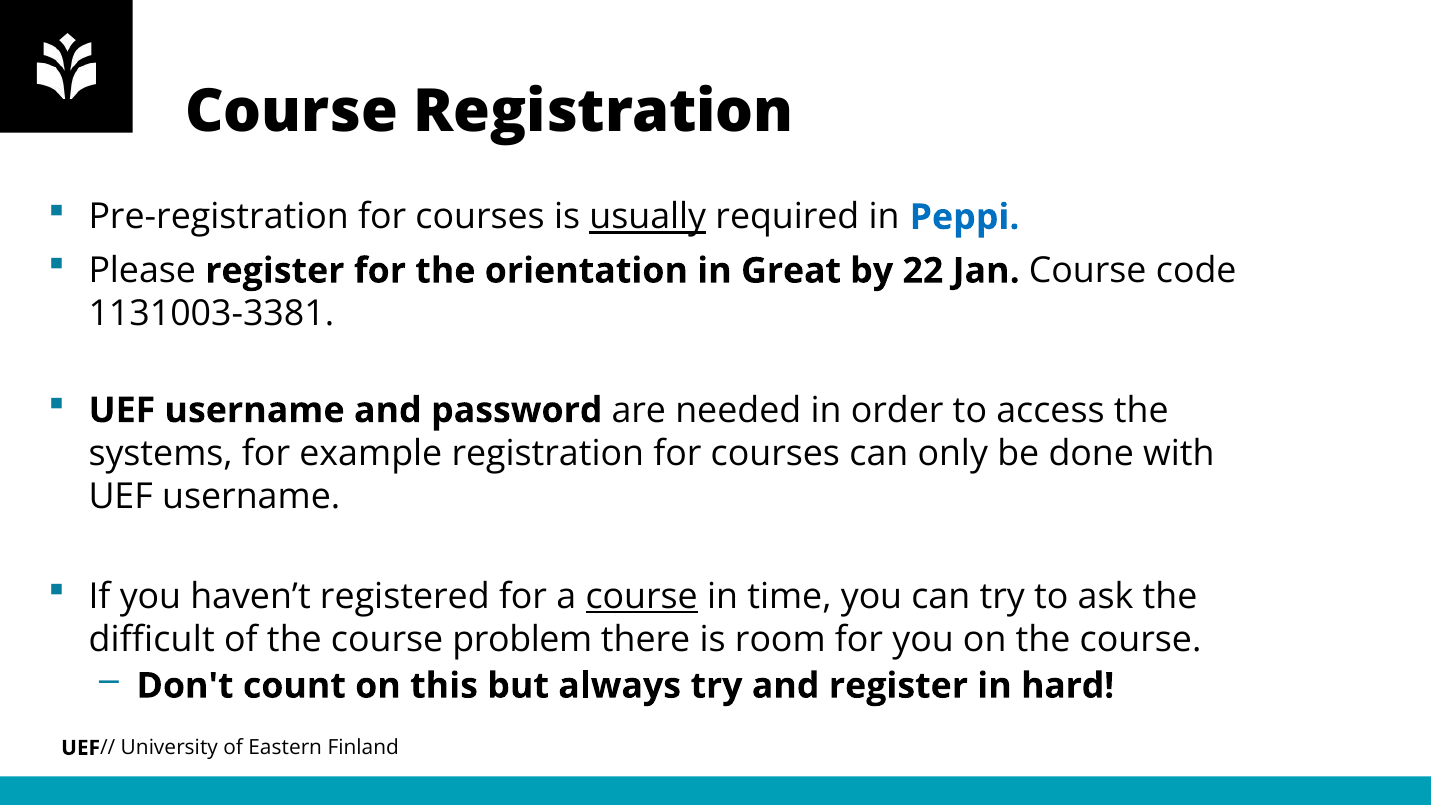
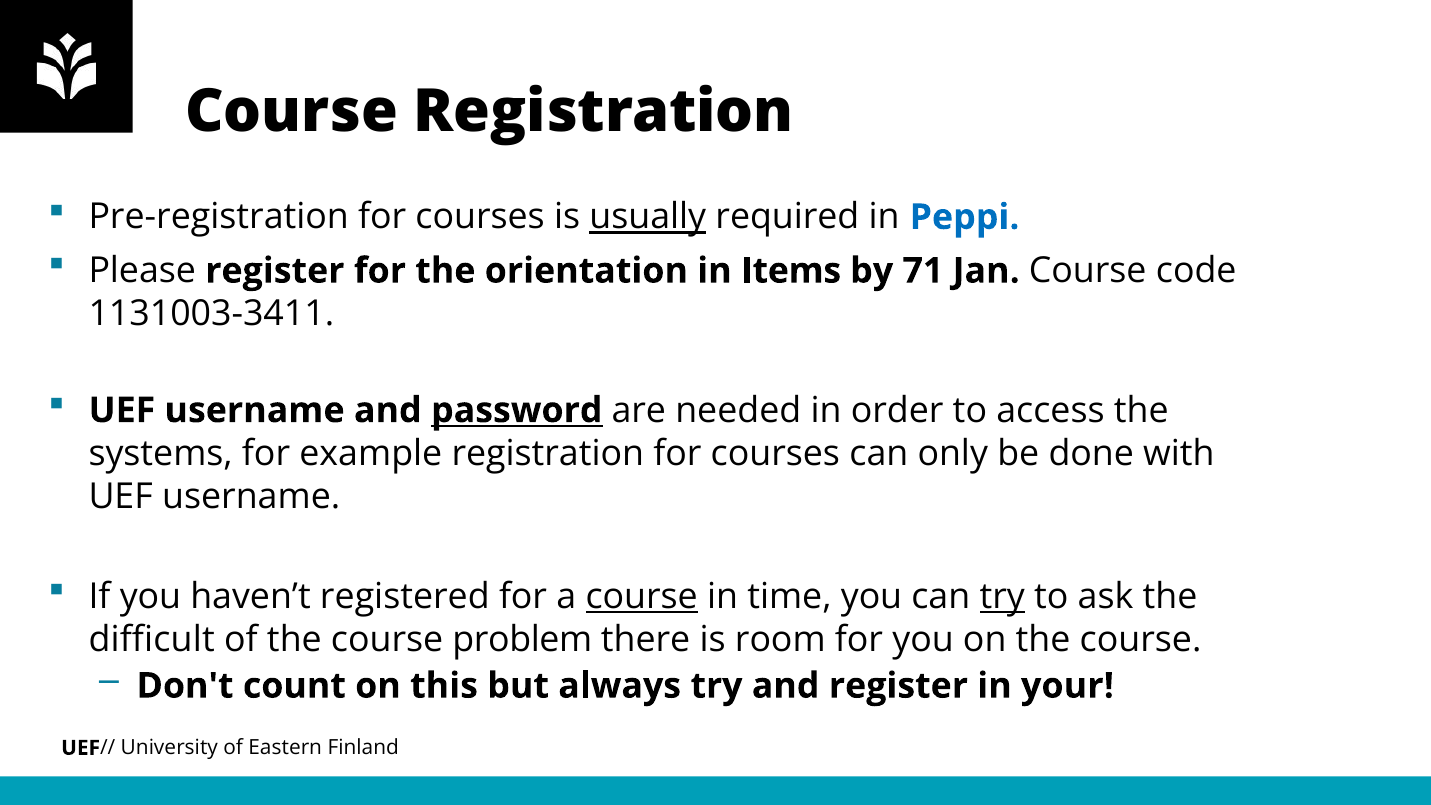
Great: Great -> Items
22: 22 -> 71
1131003-3381: 1131003-3381 -> 1131003-3411
password underline: none -> present
try at (1002, 596) underline: none -> present
hard: hard -> your
